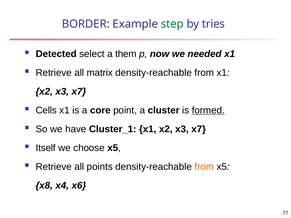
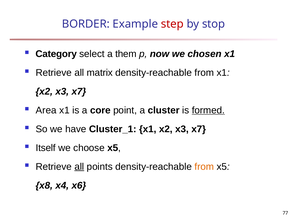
step colour: green -> red
tries: tries -> stop
Detected: Detected -> Category
needed: needed -> chosen
Cells: Cells -> Area
all at (79, 167) underline: none -> present
